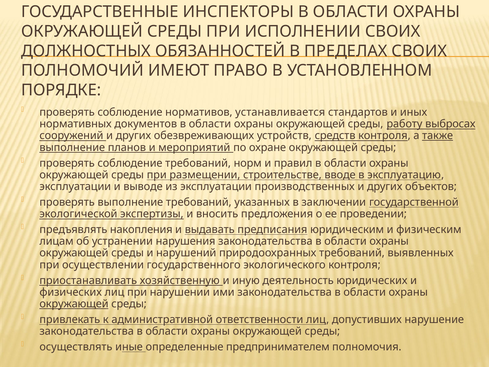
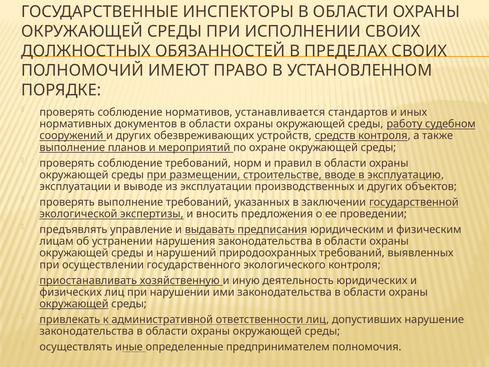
выбросах: выбросах -> судебном
также underline: present -> none
накопления: накопления -> управление
